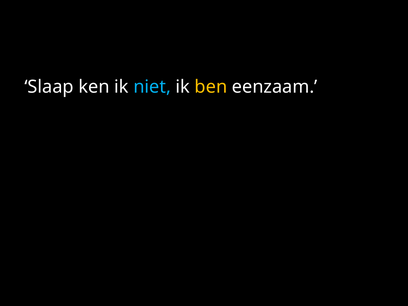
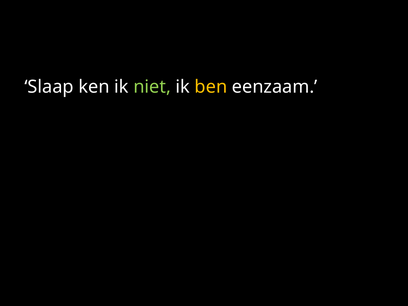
niet colour: light blue -> light green
